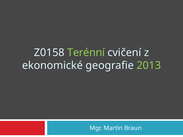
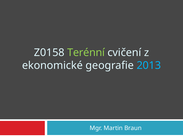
2013 colour: light green -> light blue
